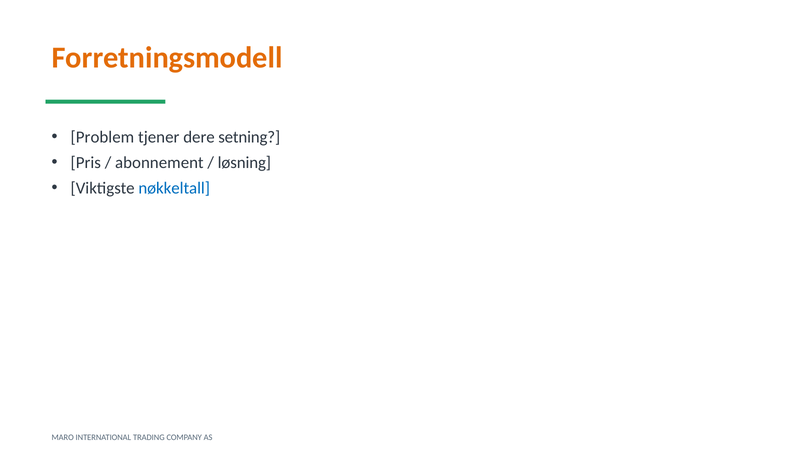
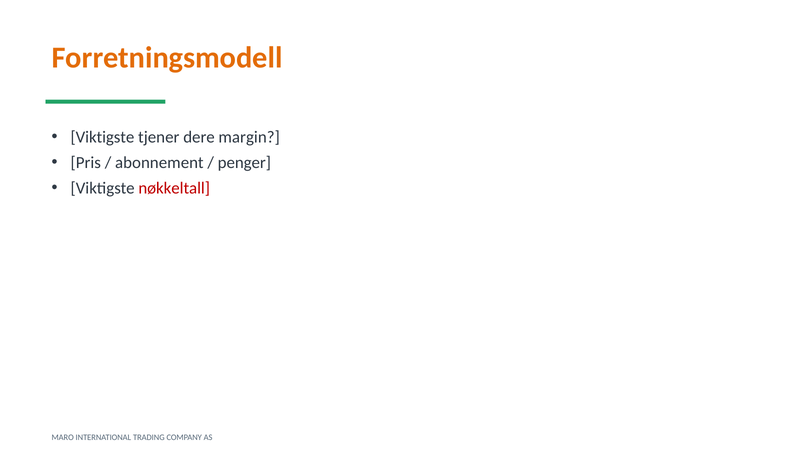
Problem at (102, 137): Problem -> Viktigste
setning: setning -> margin
løsning: løsning -> penger
nøkkeltall colour: blue -> red
